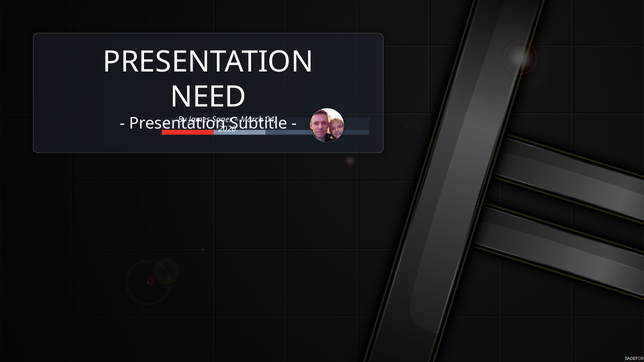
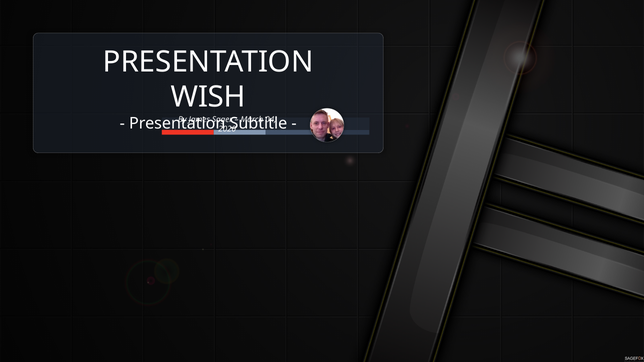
NEED: NEED -> WISH
